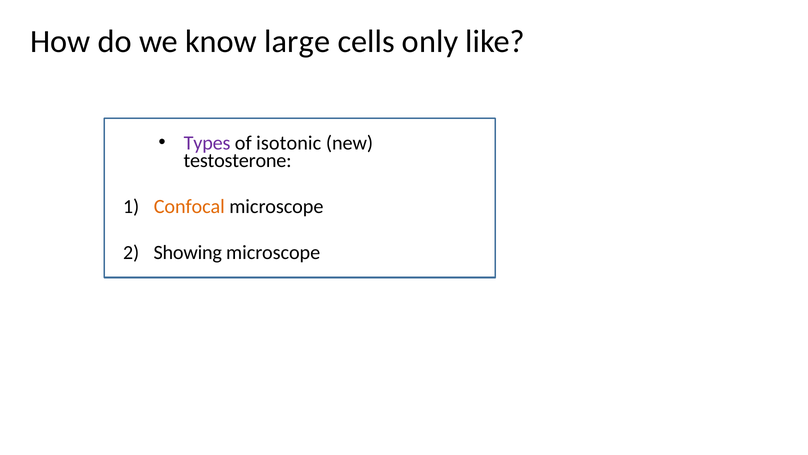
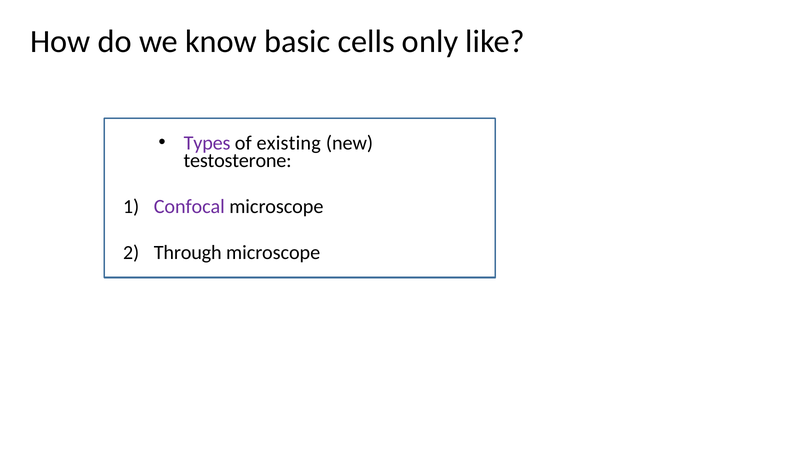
large: large -> basic
isotonic: isotonic -> existing
Confocal colour: orange -> purple
Showing: Showing -> Through
